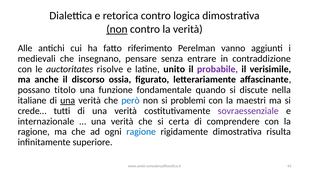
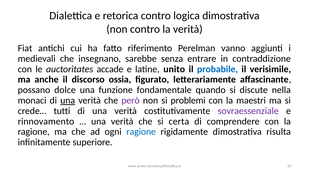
non at (117, 29) underline: present -> none
Alle: Alle -> Fiat
pensare: pensare -> sarebbe
risolve: risolve -> accade
probabile colour: purple -> blue
titolo: titolo -> dolce
italiane: italiane -> monaci
però colour: blue -> purple
internazionale: internazionale -> rinnovamento
